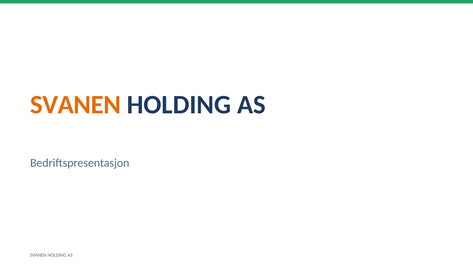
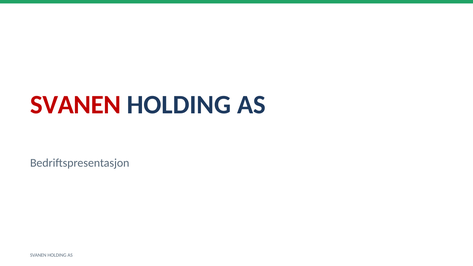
SVANEN at (76, 105) colour: orange -> red
